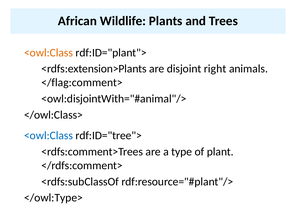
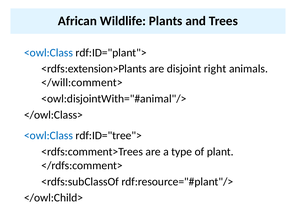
<owl:Class at (49, 53) colour: orange -> blue
</flag:comment>: </flag:comment> -> </will:comment>
</owl:Type>: </owl:Type> -> </owl:Child>
